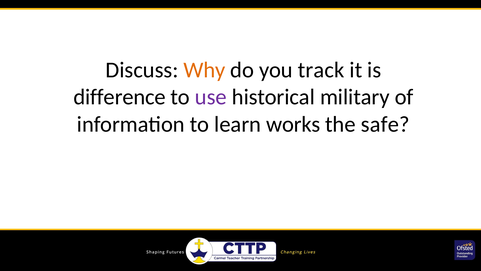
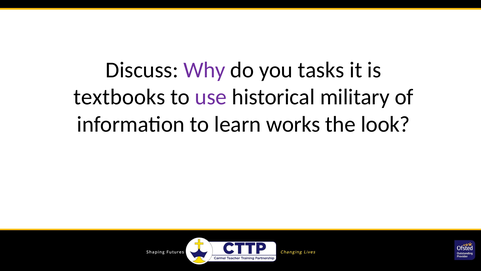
Why colour: orange -> purple
track: track -> tasks
difference: difference -> textbooks
safe: safe -> look
